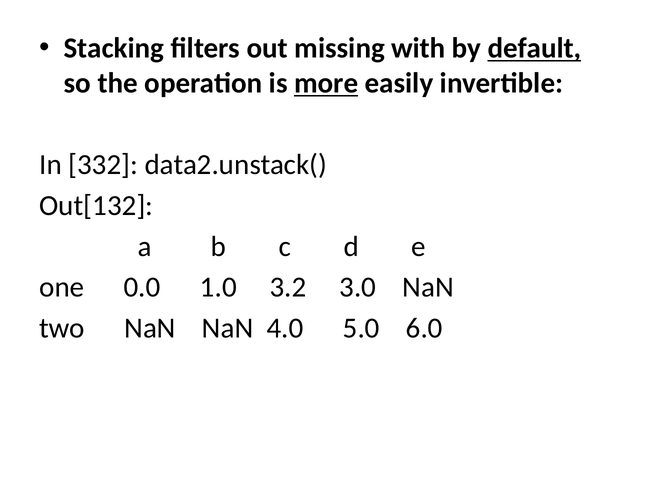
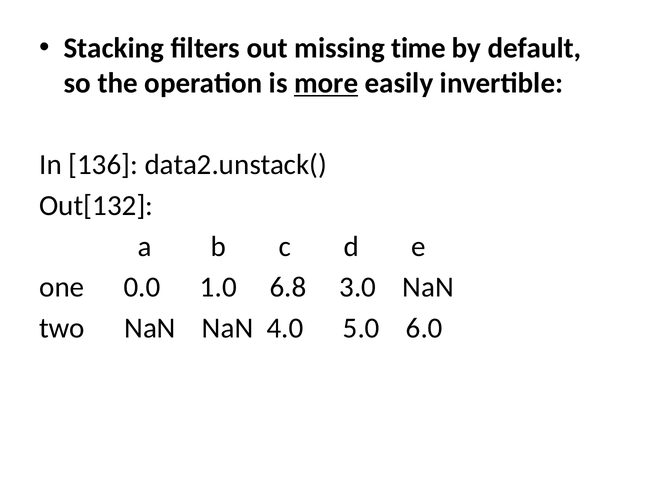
with: with -> time
default underline: present -> none
332: 332 -> 136
3.2: 3.2 -> 6.8
